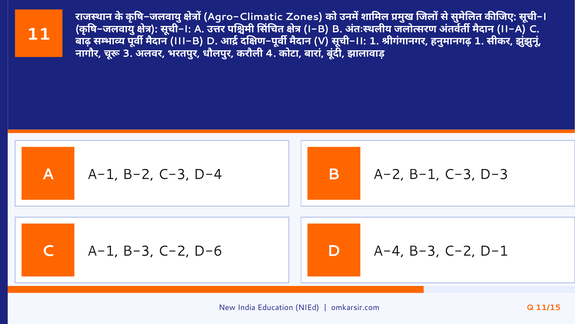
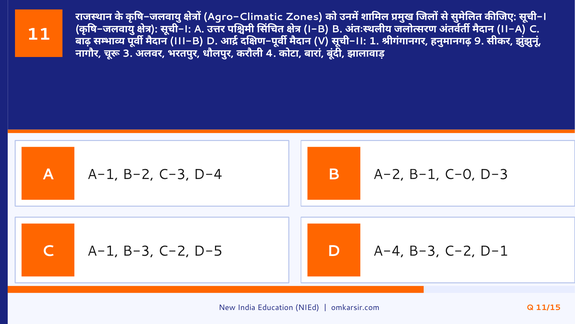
1 at (479, 41): 1 -> 9
B-1 C-3: C-3 -> C-0
D-6: D-6 -> D-5
